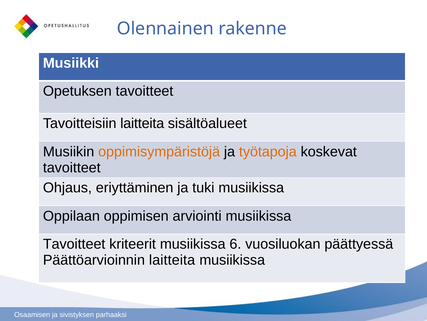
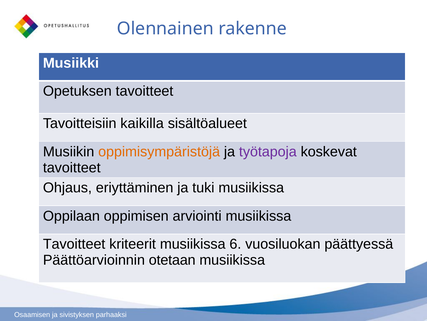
Tavoitteisiin laitteita: laitteita -> kaikilla
työtapoja colour: orange -> purple
Päättöarvioinnin laitteita: laitteita -> otetaan
